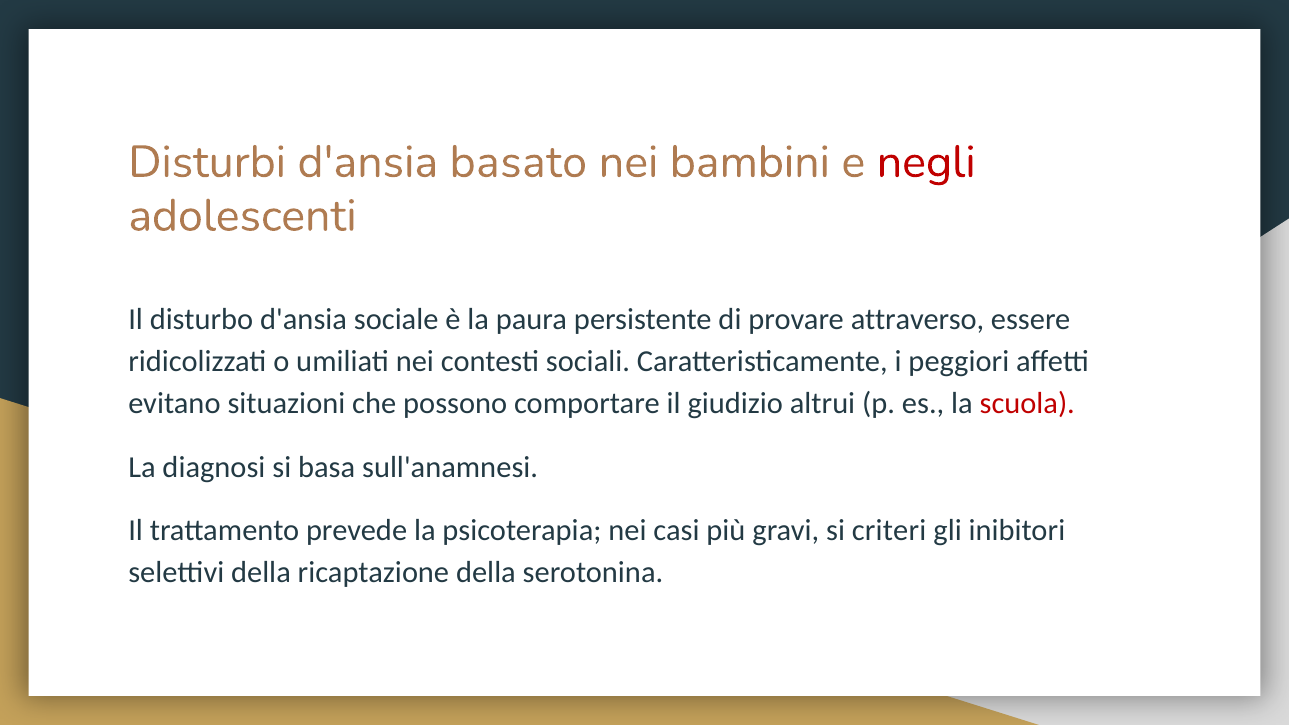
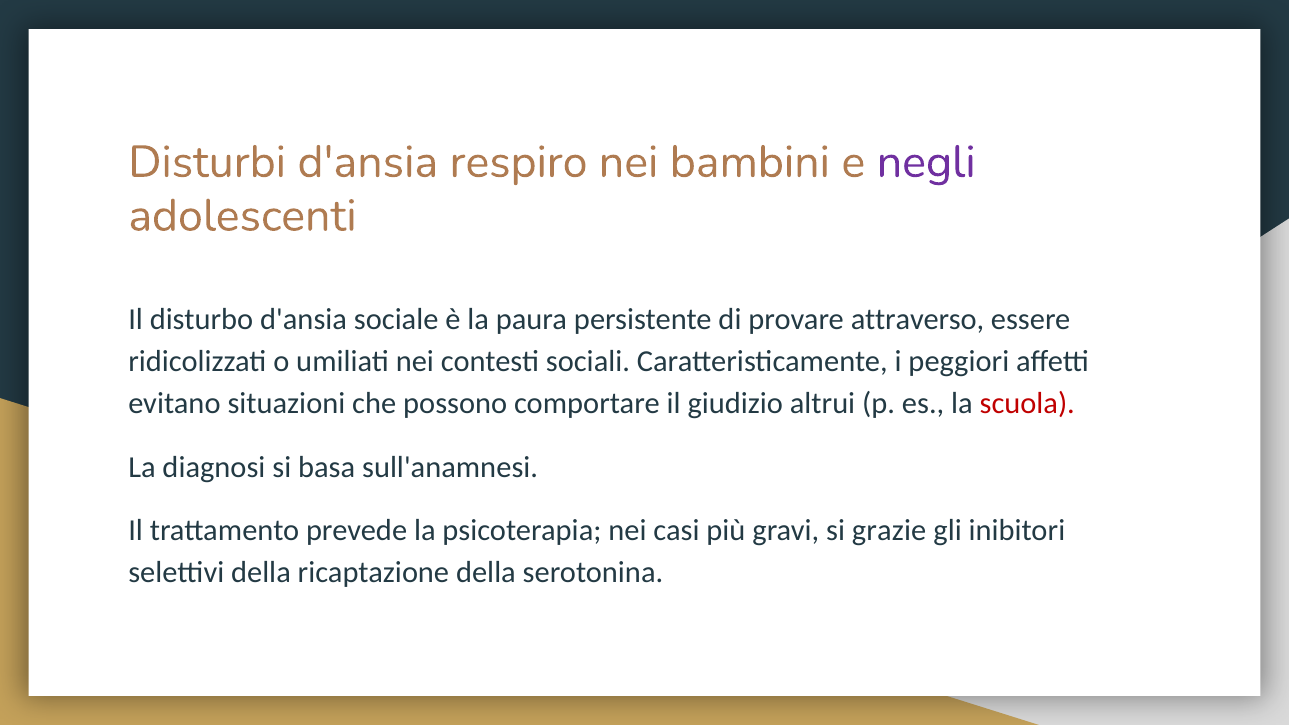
basato: basato -> respiro
negli colour: red -> purple
criteri: criteri -> grazie
